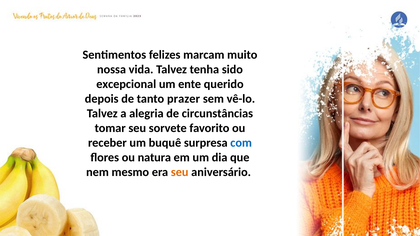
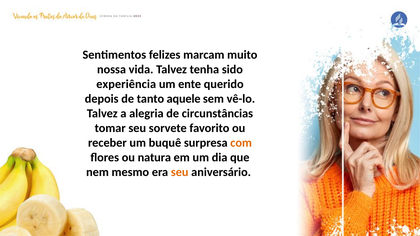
excepcional: excepcional -> experiência
prazer: prazer -> aquele
com colour: blue -> orange
